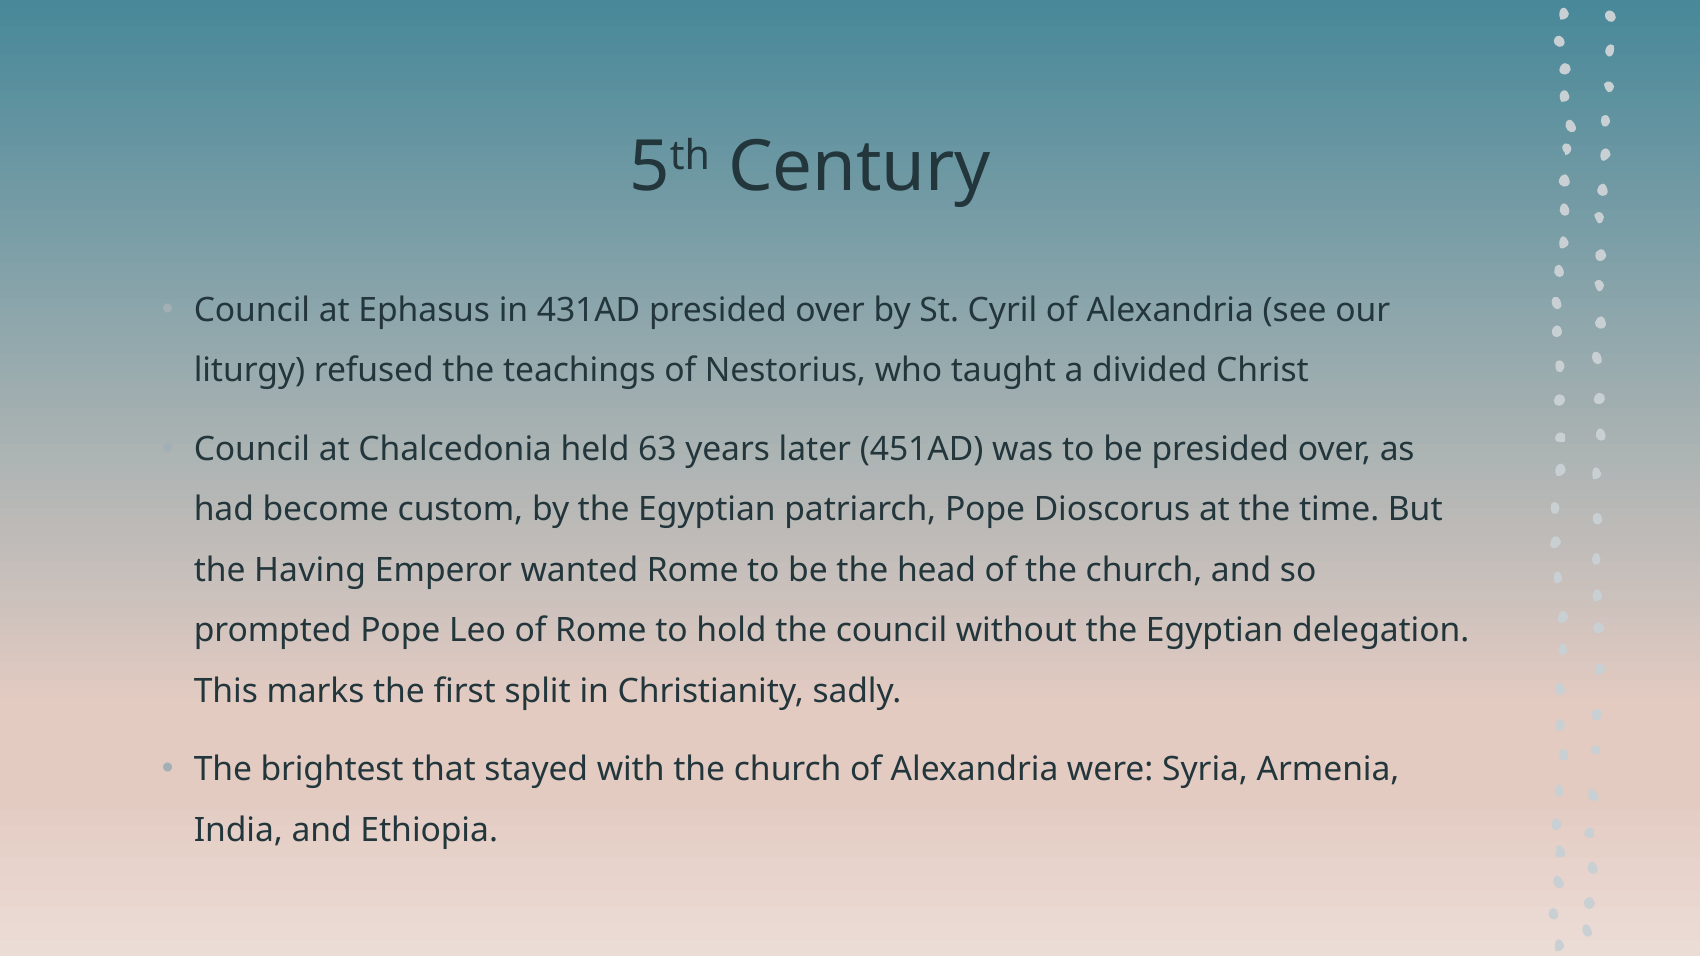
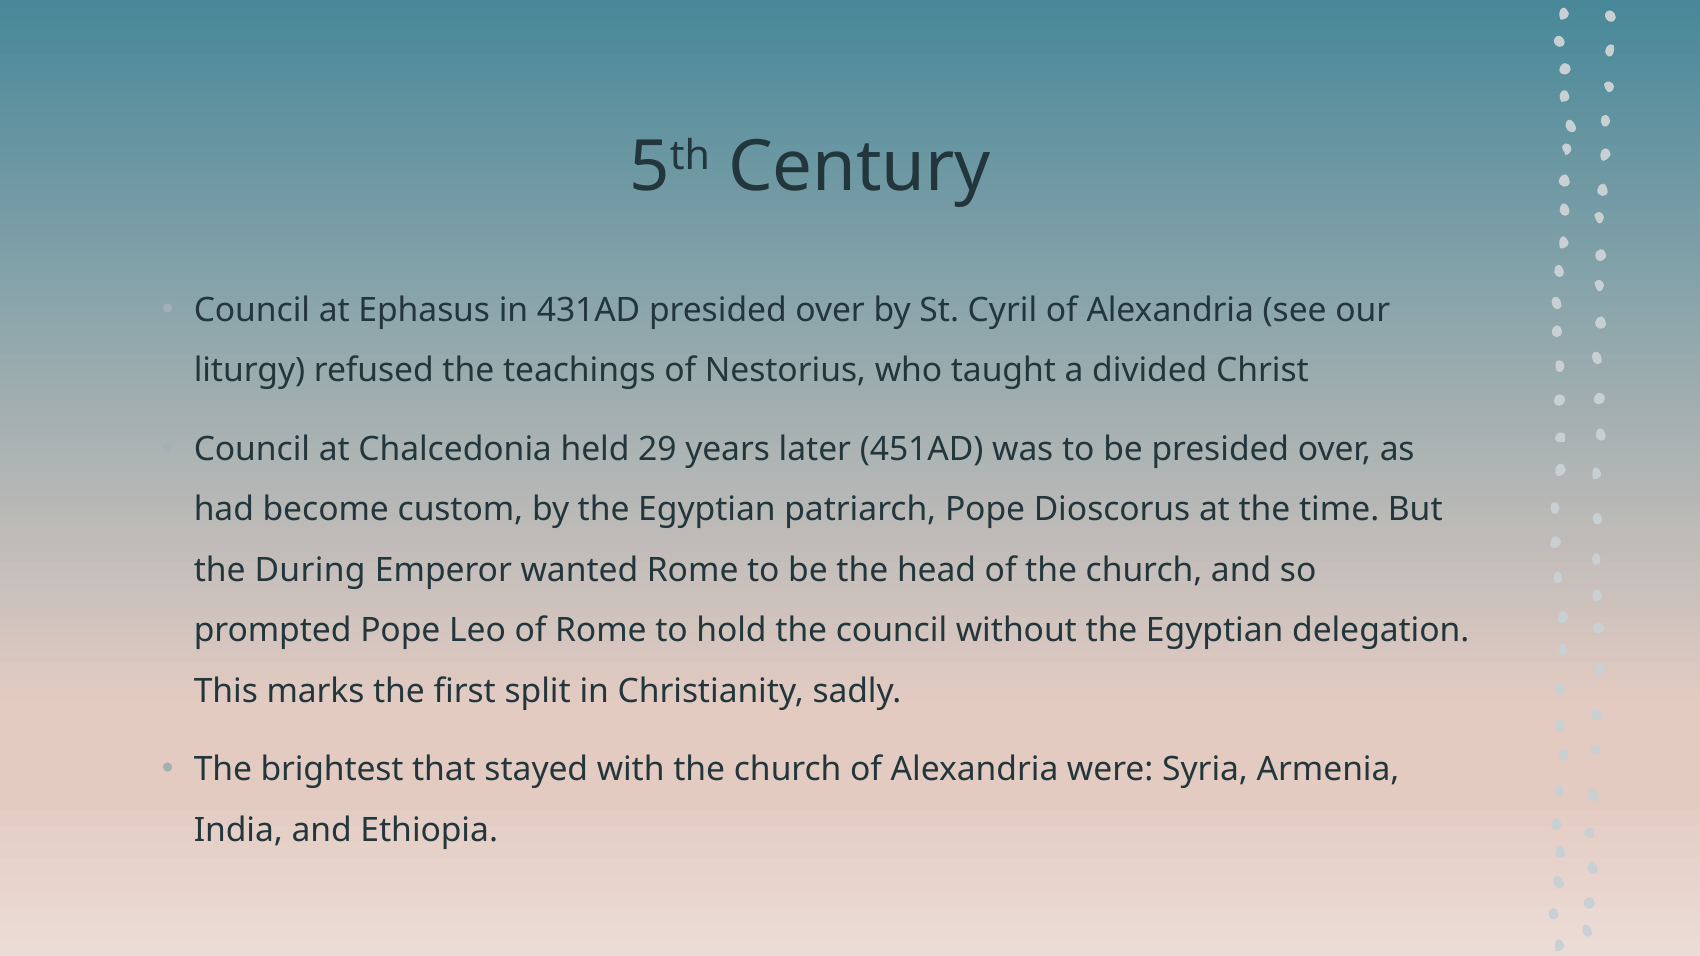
63: 63 -> 29
Having: Having -> During
